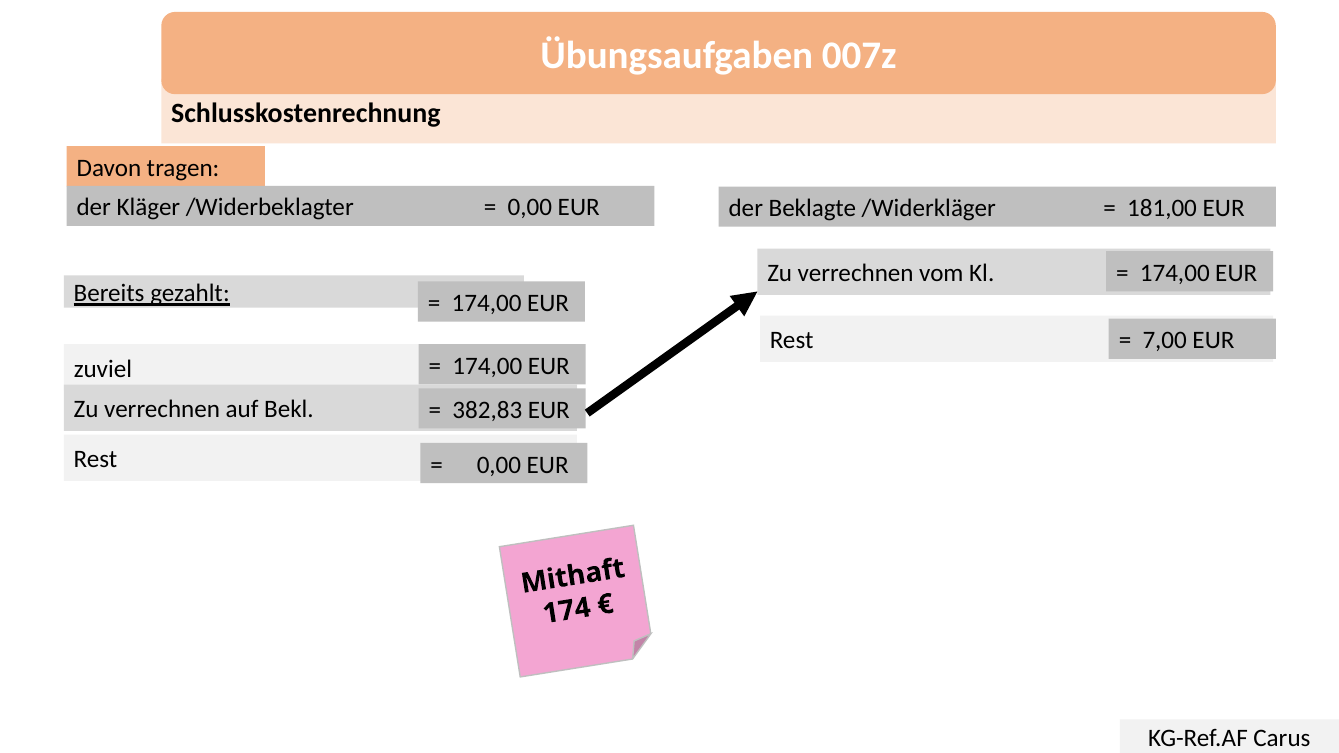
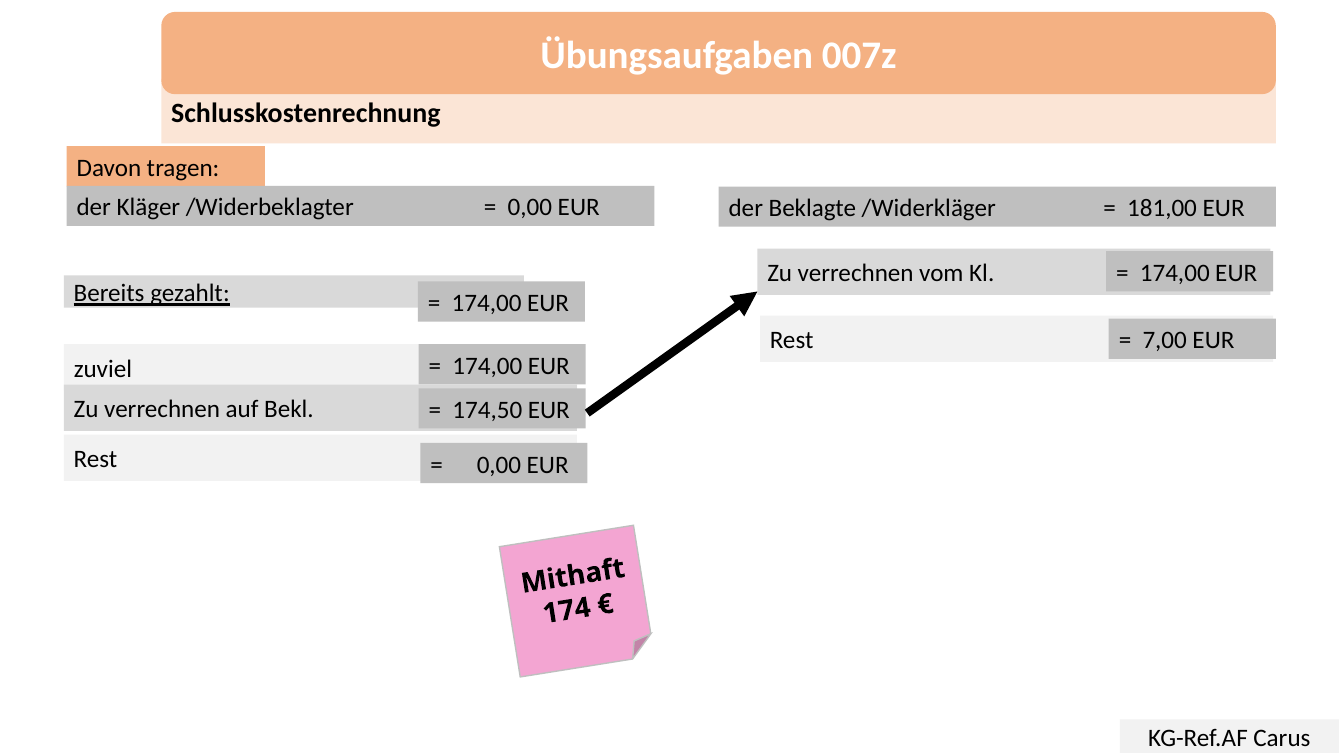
382,83: 382,83 -> 174,50
